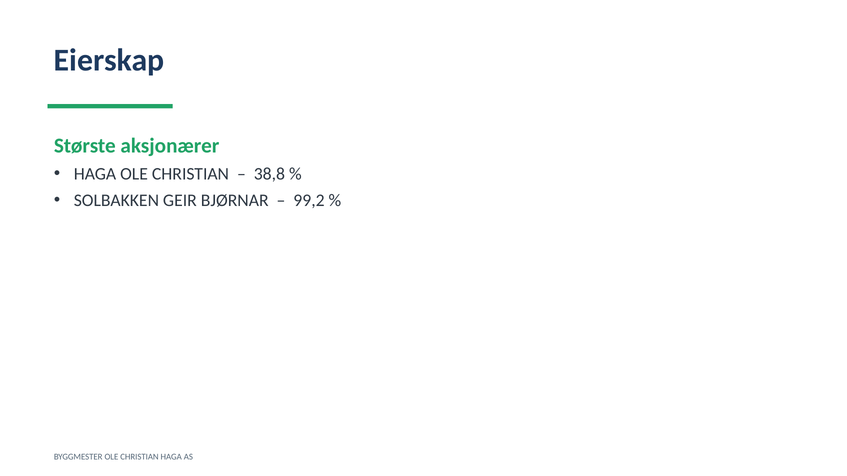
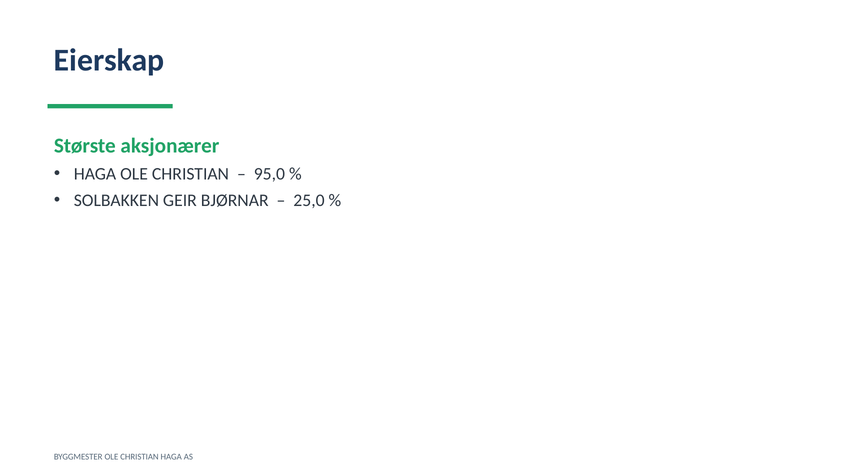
38,8: 38,8 -> 95,0
99,2: 99,2 -> 25,0
